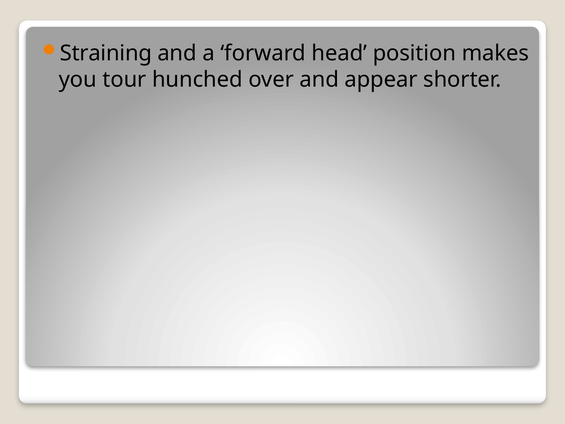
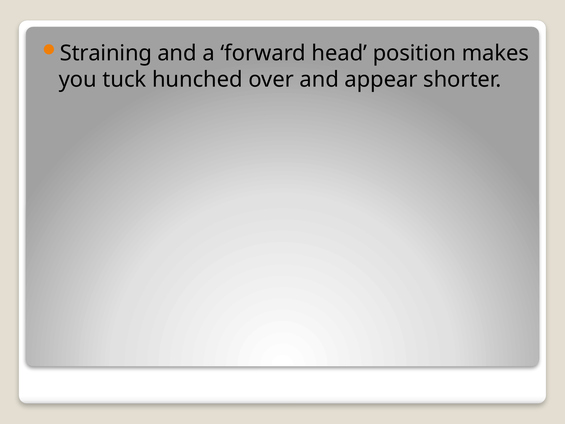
tour: tour -> tuck
